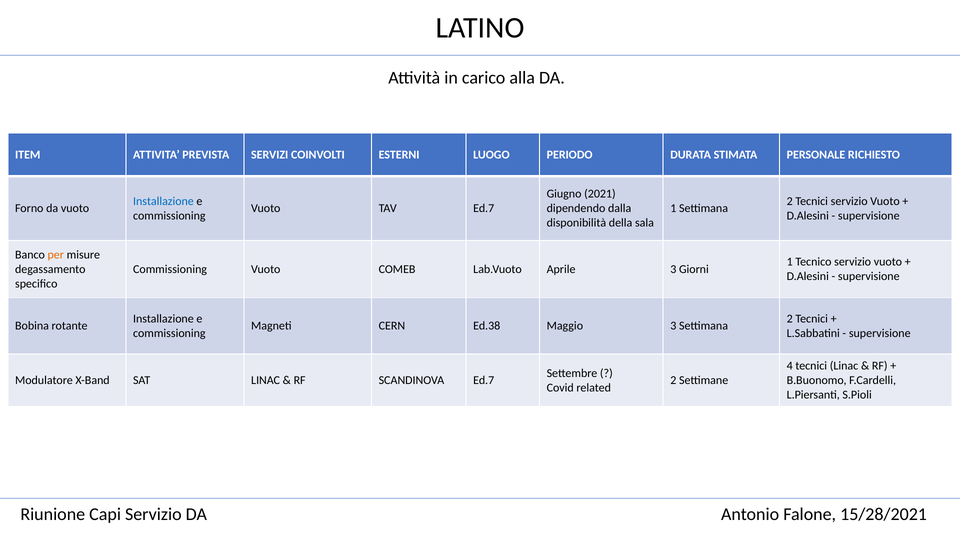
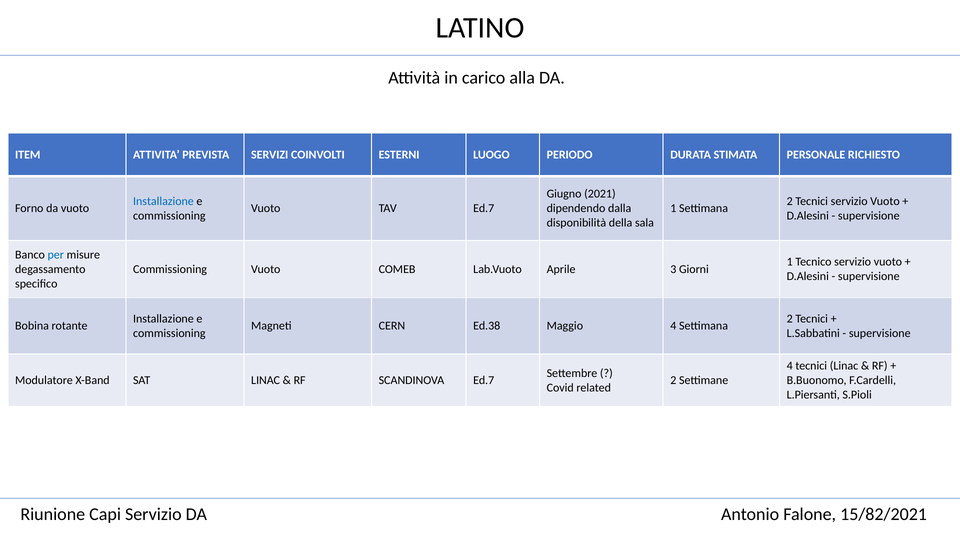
per colour: orange -> blue
Maggio 3: 3 -> 4
15/28/2021: 15/28/2021 -> 15/82/2021
